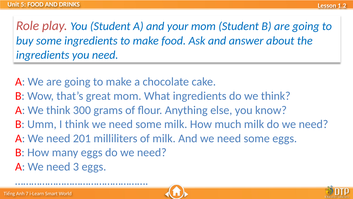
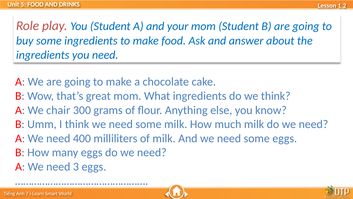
A We think: think -> chair
201: 201 -> 400
